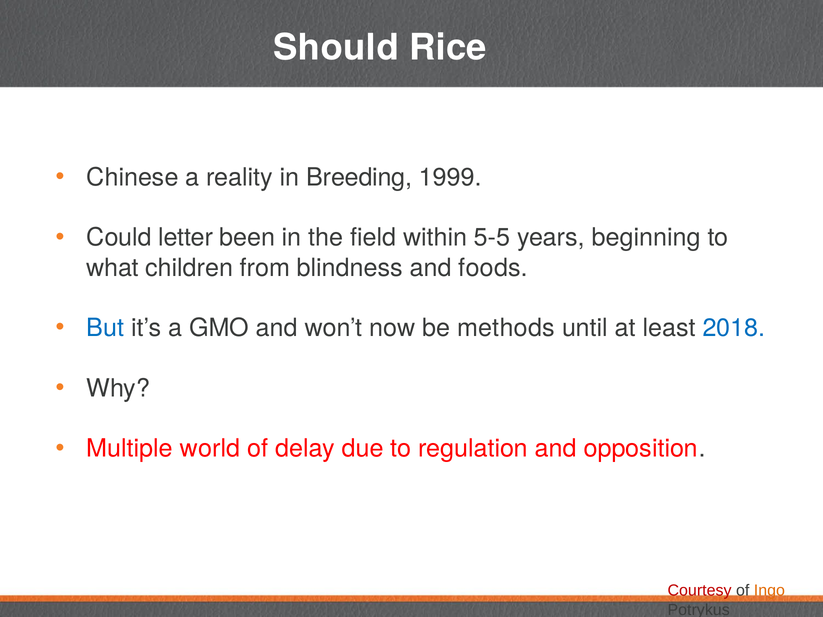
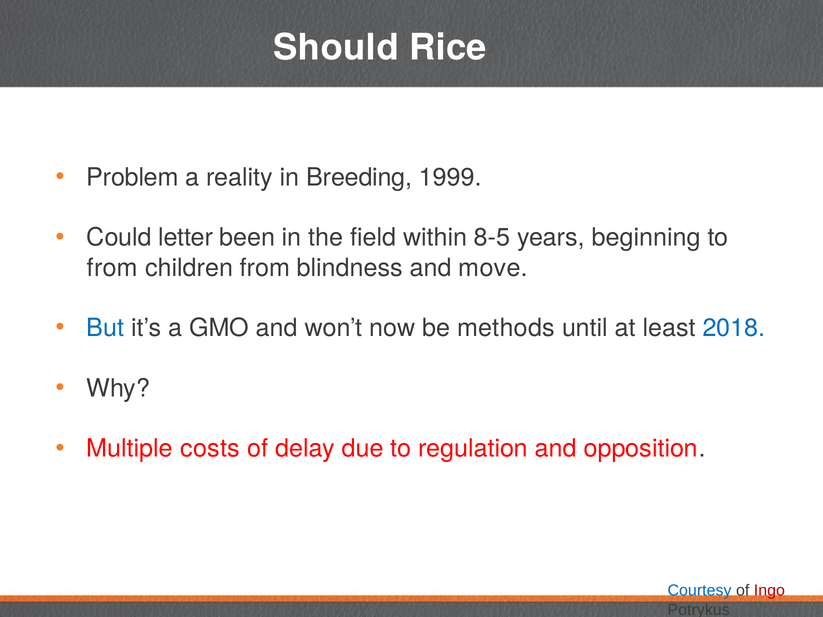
Chinese: Chinese -> Problem
5-5: 5-5 -> 8-5
what at (113, 268): what -> from
foods: foods -> move
world: world -> costs
Courtesy colour: red -> blue
Ingo colour: orange -> red
